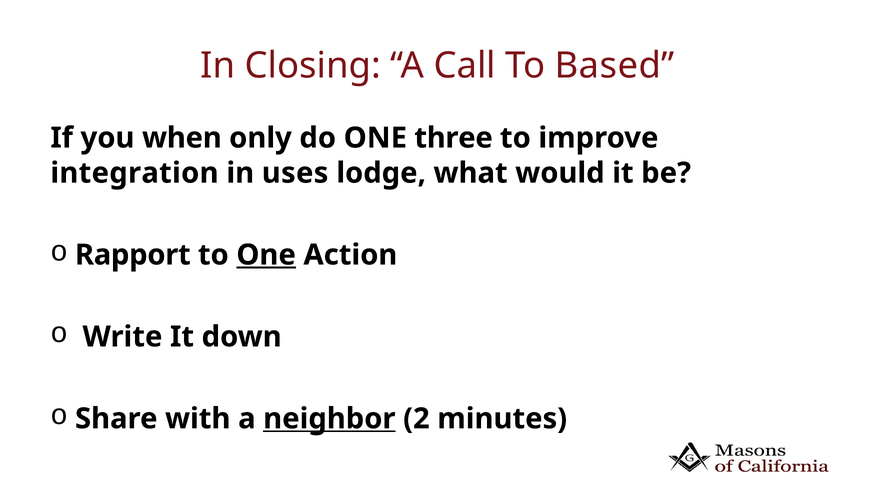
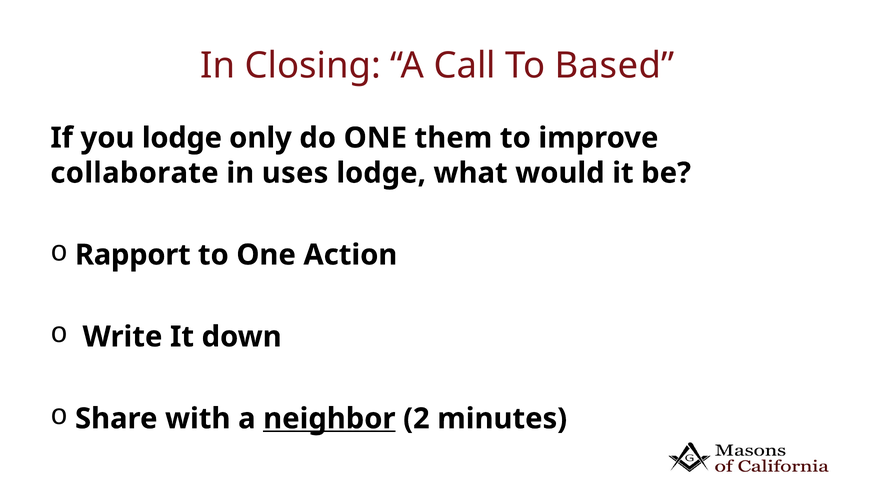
you when: when -> lodge
three: three -> them
integration: integration -> collaborate
One at (266, 255) underline: present -> none
